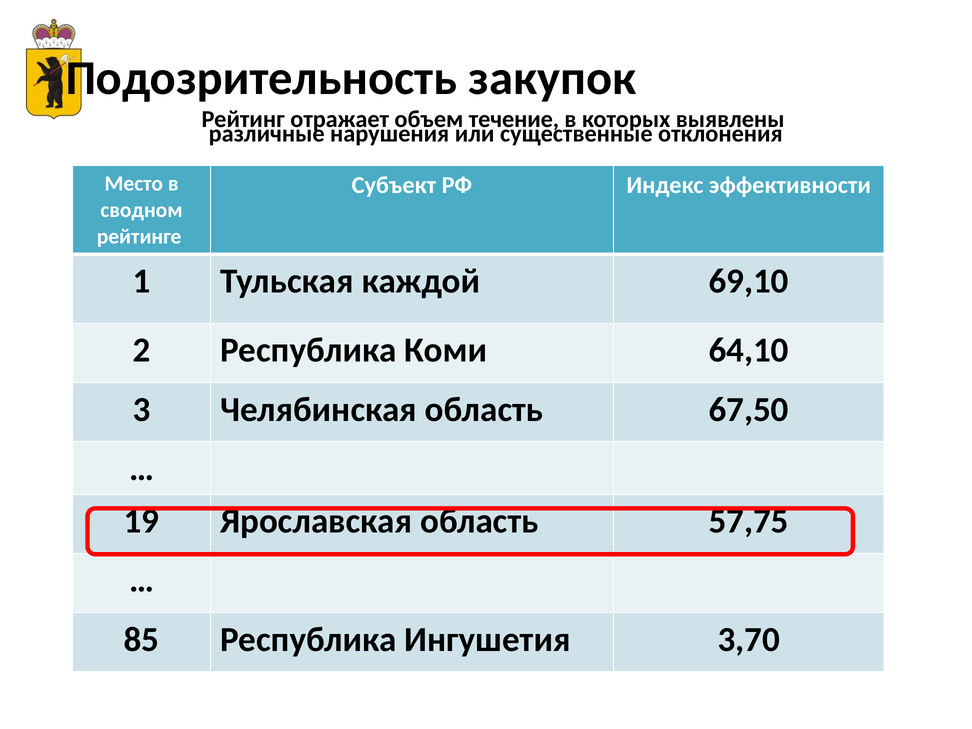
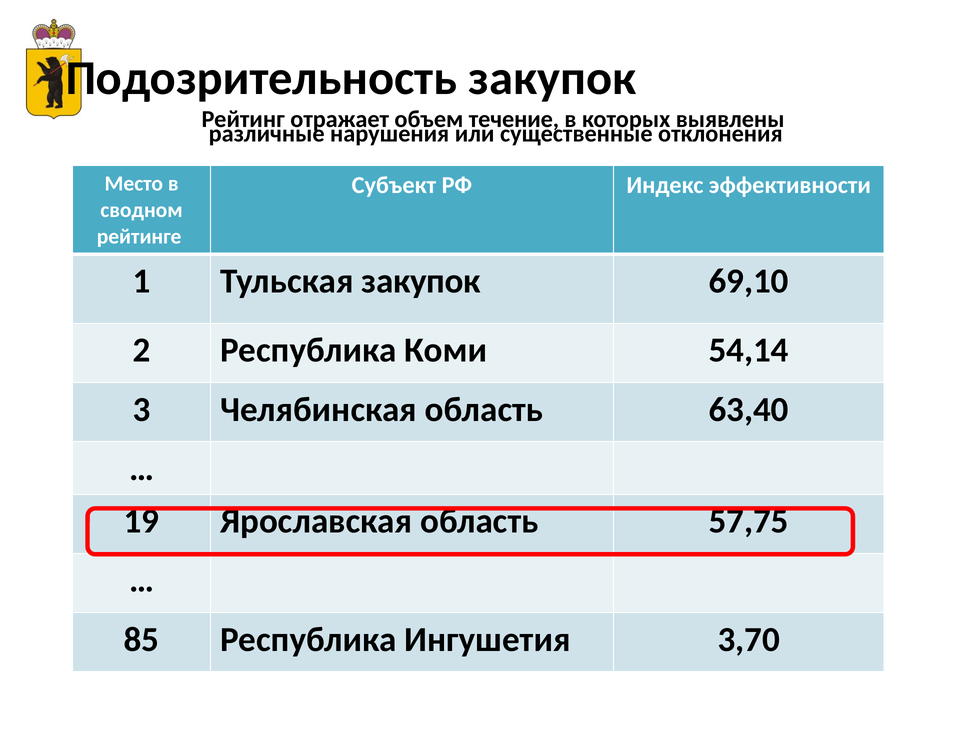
Тульская каждой: каждой -> закупок
64,10: 64,10 -> 54,14
67,50: 67,50 -> 63,40
